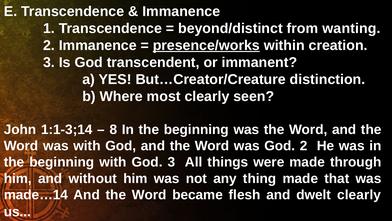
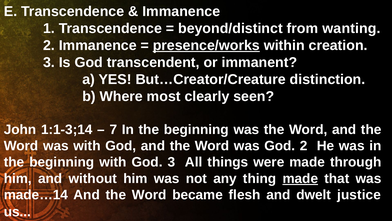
8: 8 -> 7
made at (300, 178) underline: none -> present
dwelt clearly: clearly -> justice
